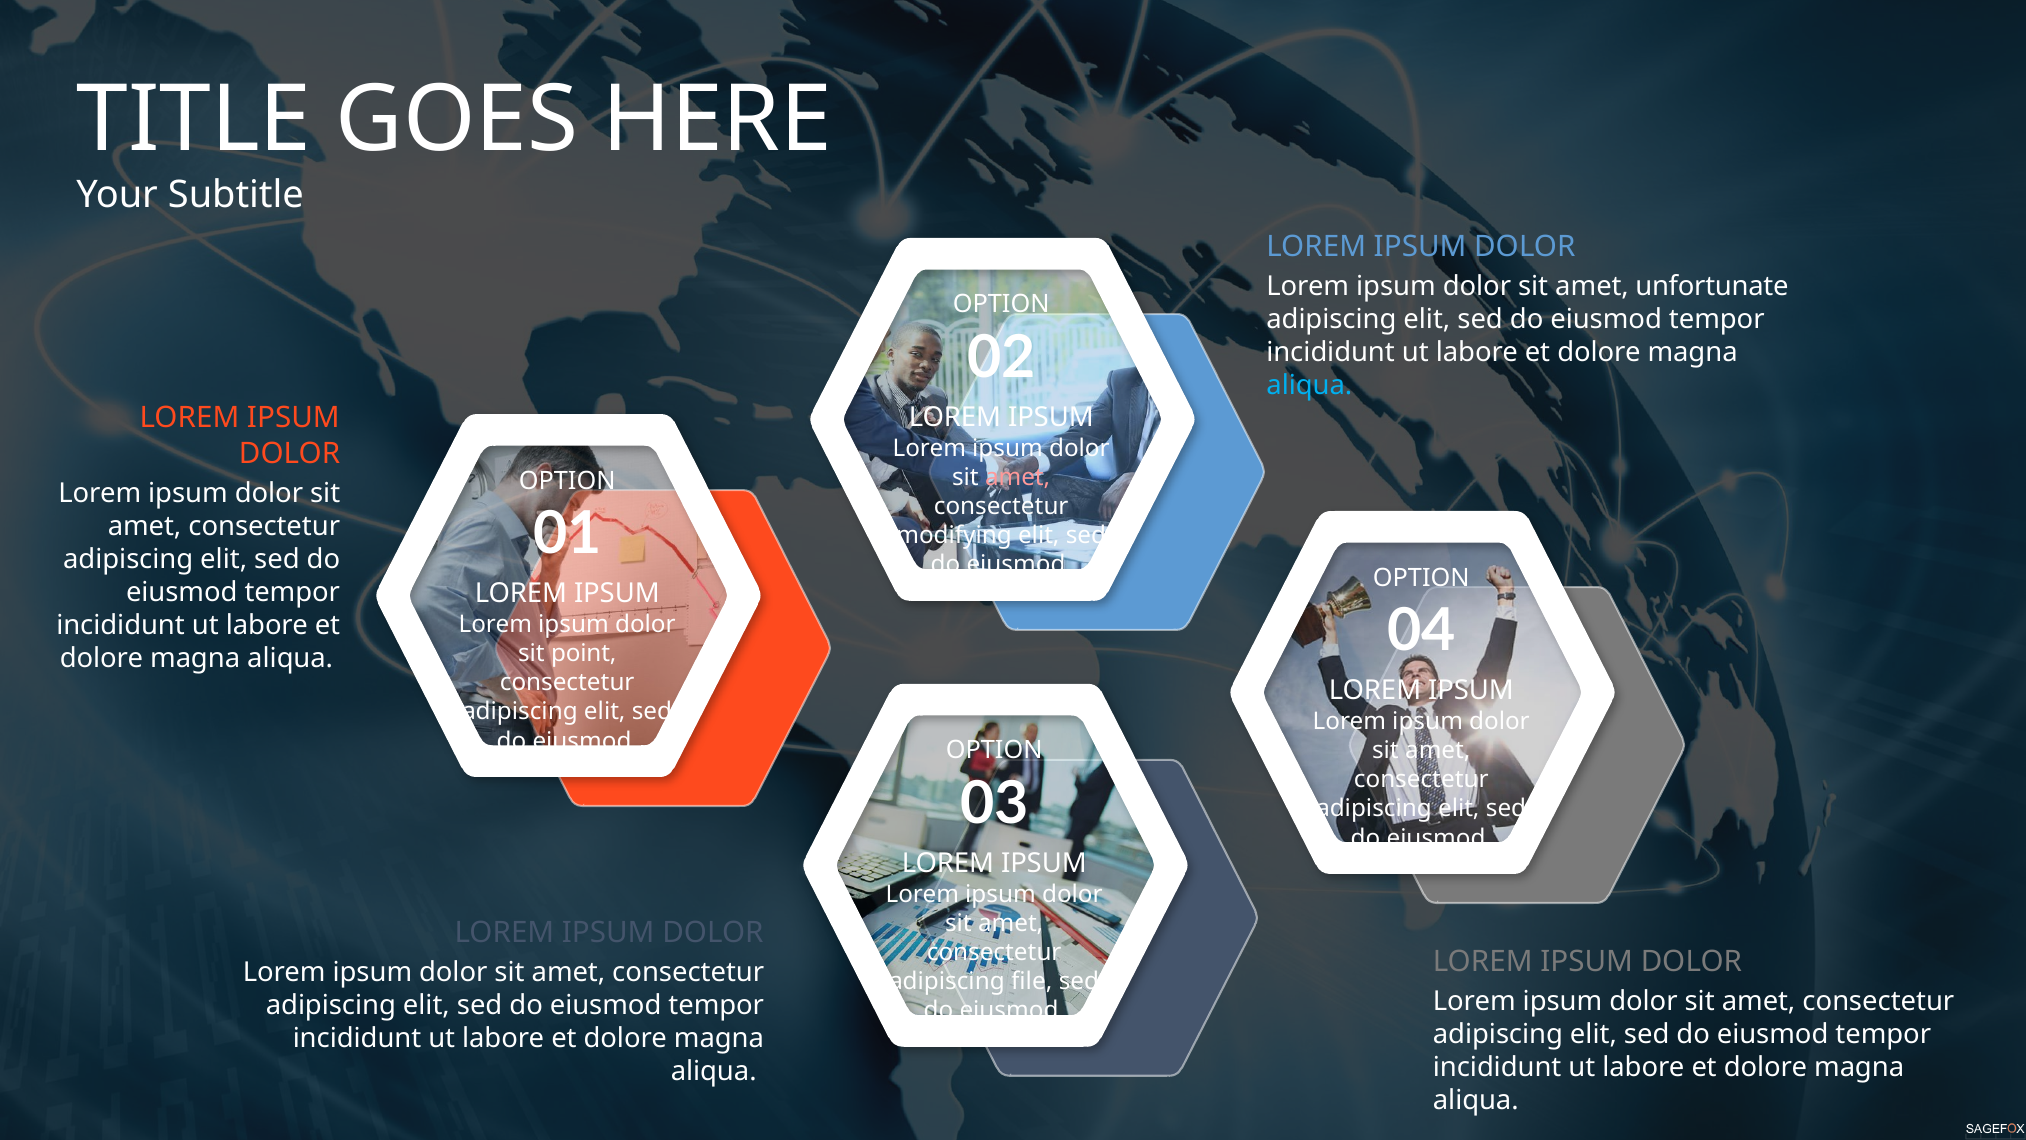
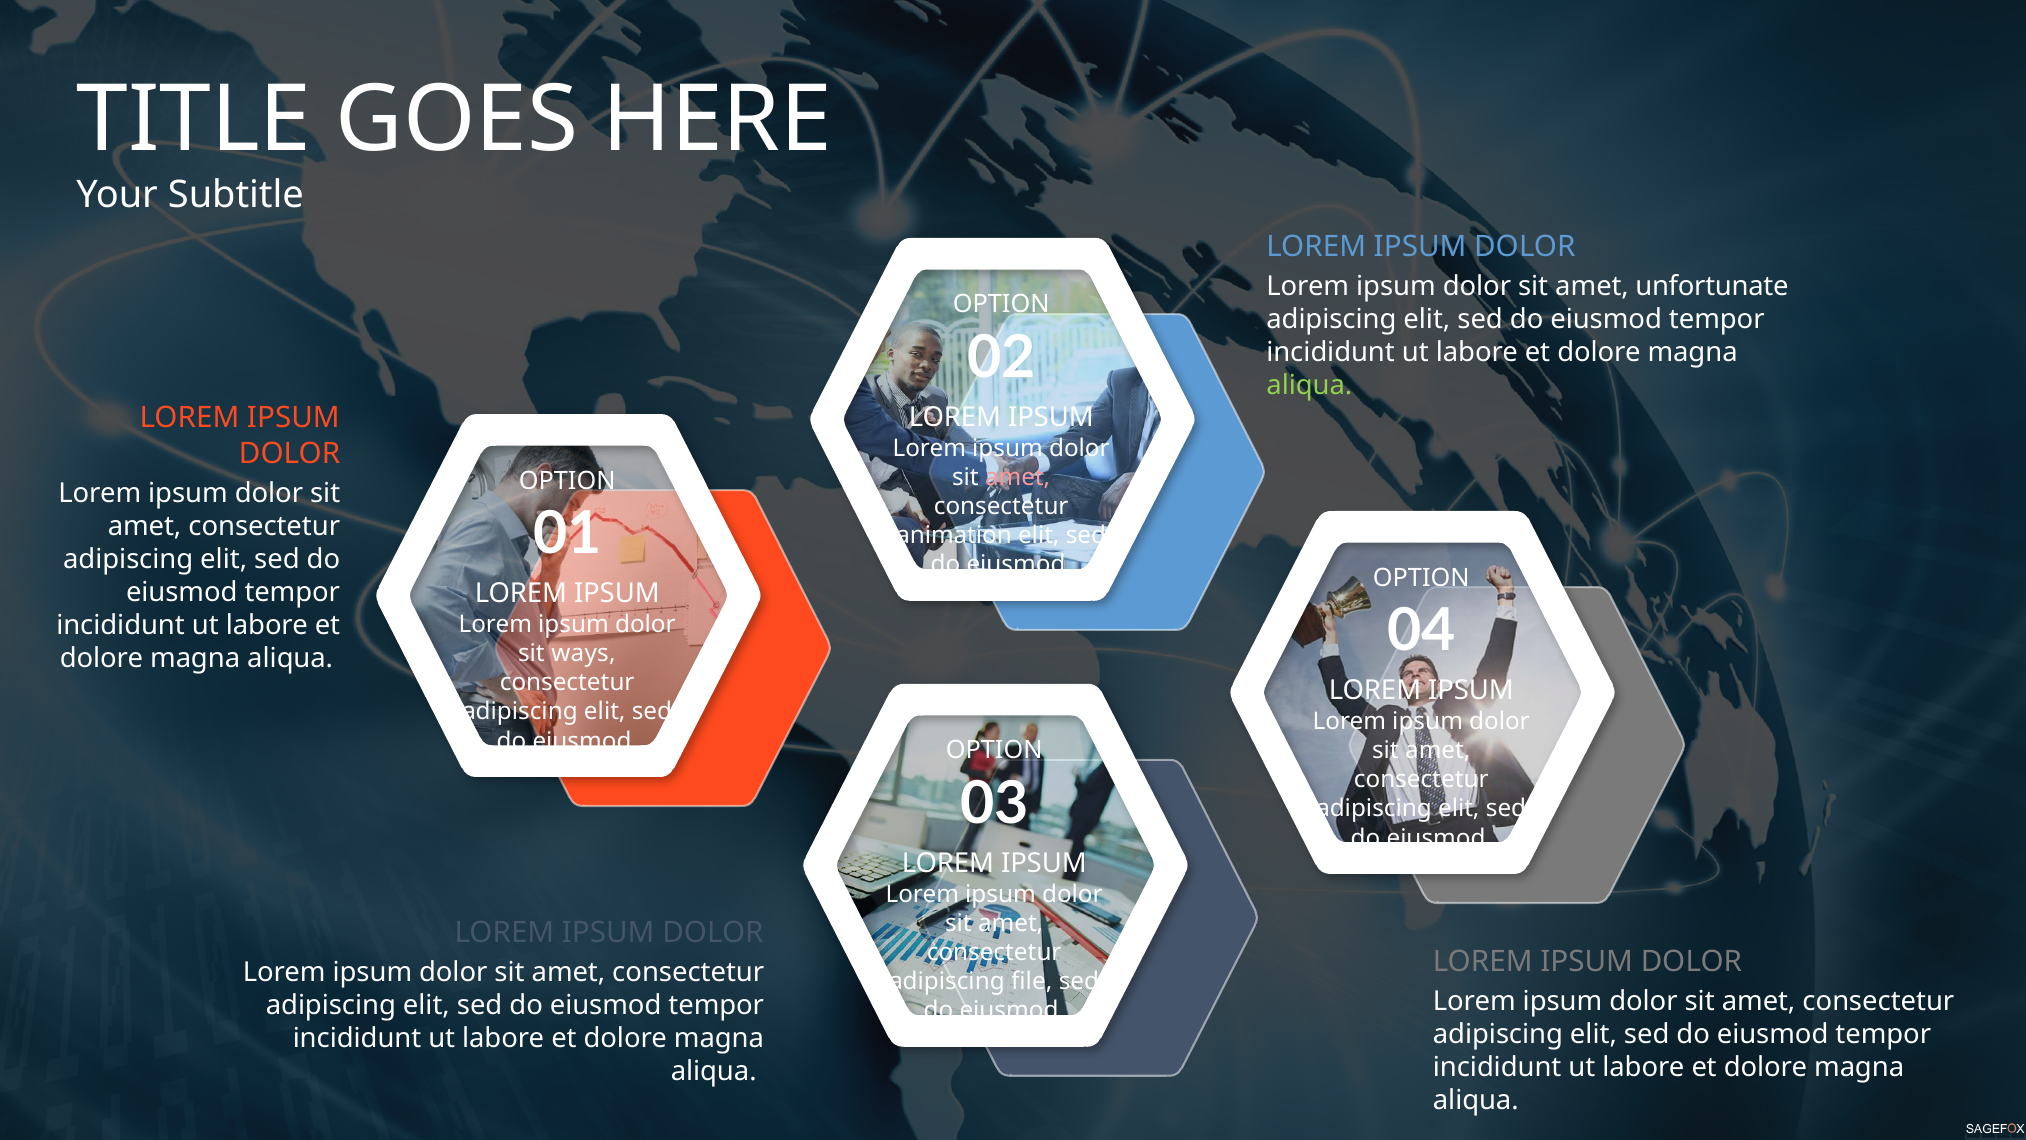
aliqua at (1309, 385) colour: light blue -> light green
modifying: modifying -> animation
point: point -> ways
